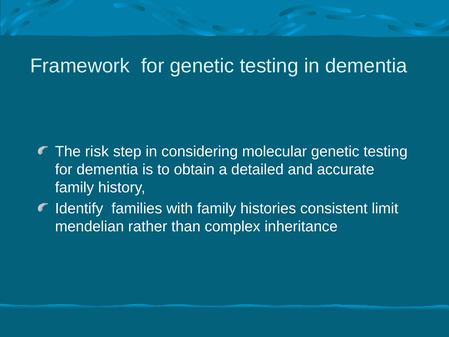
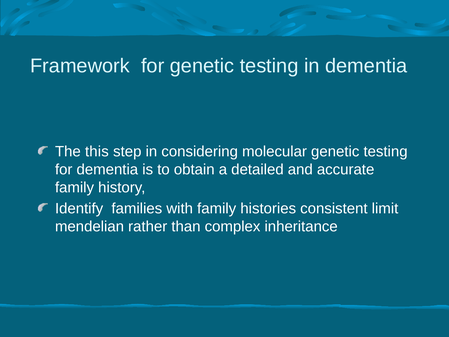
risk: risk -> this
